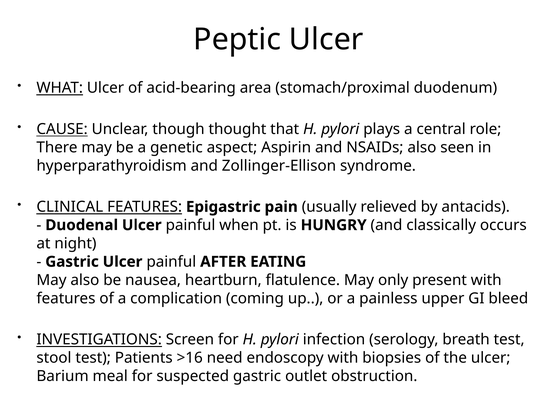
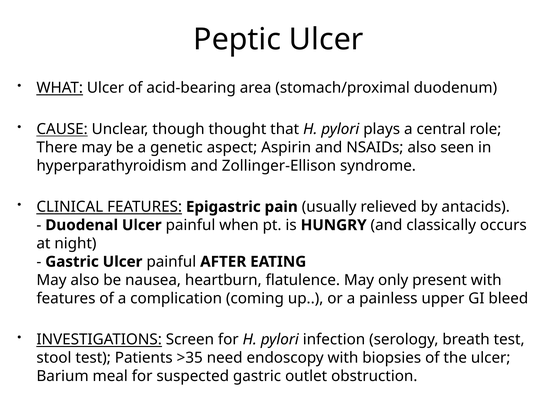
>16: >16 -> >35
